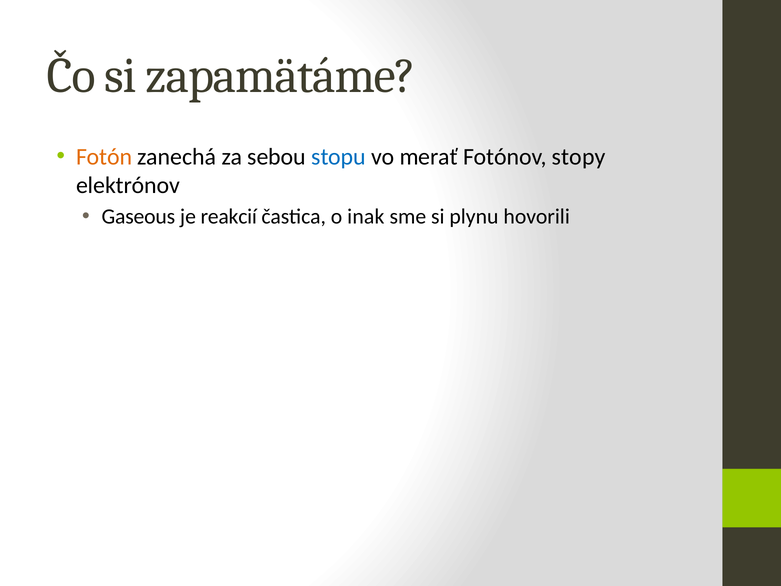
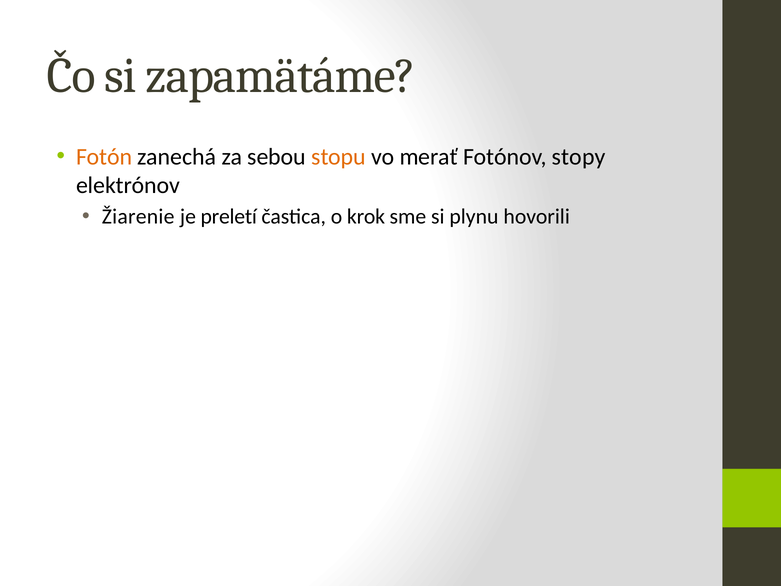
stopu colour: blue -> orange
Gaseous: Gaseous -> Žiarenie
reakcií: reakcií -> preletí
inak: inak -> krok
